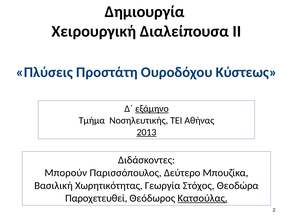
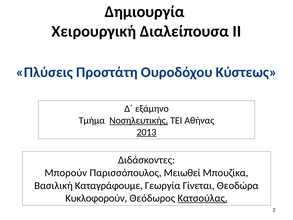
εξάμηνο underline: present -> none
Νοσηλευτικής underline: none -> present
Δεύτερο: Δεύτερο -> Μειωθεί
Χωρητικότητας: Χωρητικότητας -> Καταγράφουμε
Στόχος: Στόχος -> Γίνεται
Παροχετευθεί: Παροχετευθεί -> Κυκλοφορούν
